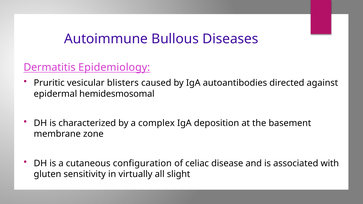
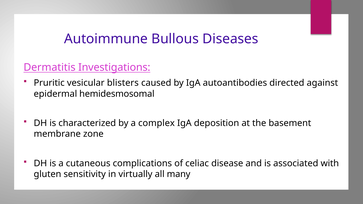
Epidemiology: Epidemiology -> Investigations
configuration: configuration -> complications
slight: slight -> many
